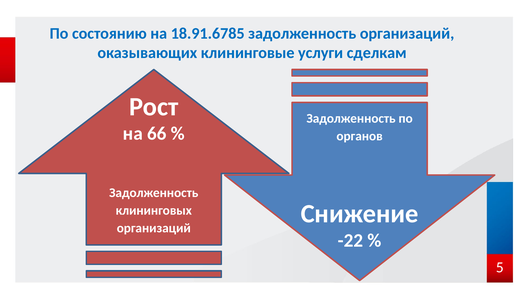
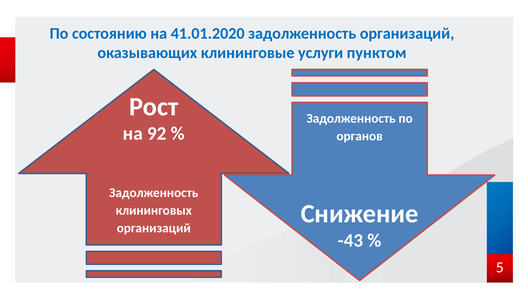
18.91.6785: 18.91.6785 -> 41.01.2020
сделкам: сделкам -> пунктом
66: 66 -> 92
-22: -22 -> -43
